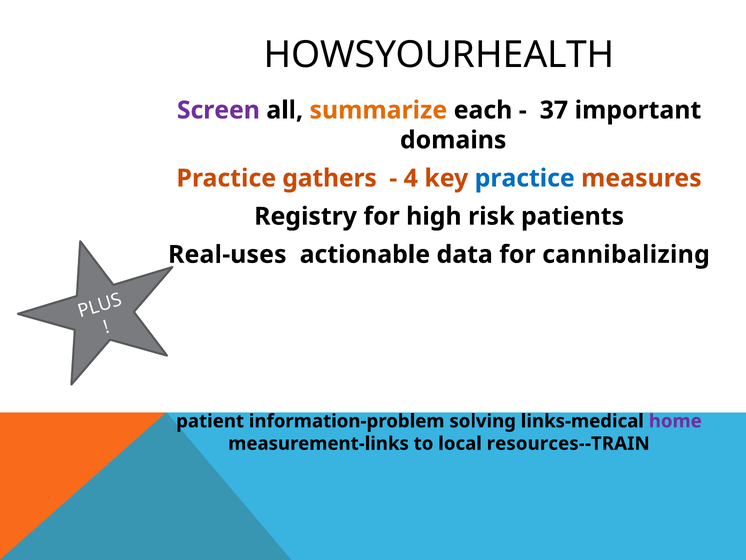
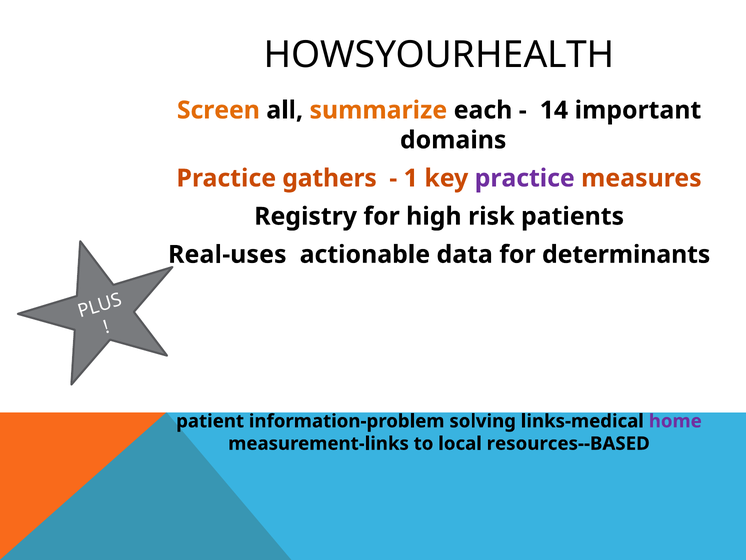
Screen colour: purple -> orange
37: 37 -> 14
4: 4 -> 1
practice at (525, 178) colour: blue -> purple
cannibalizing: cannibalizing -> determinants
resources--TRAIN: resources--TRAIN -> resources--BASED
